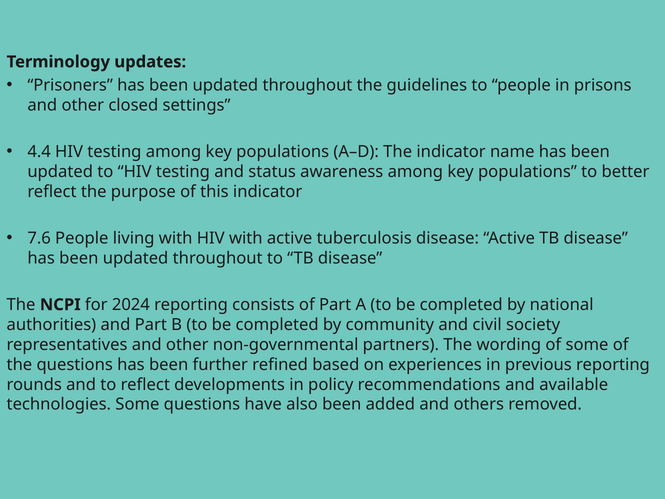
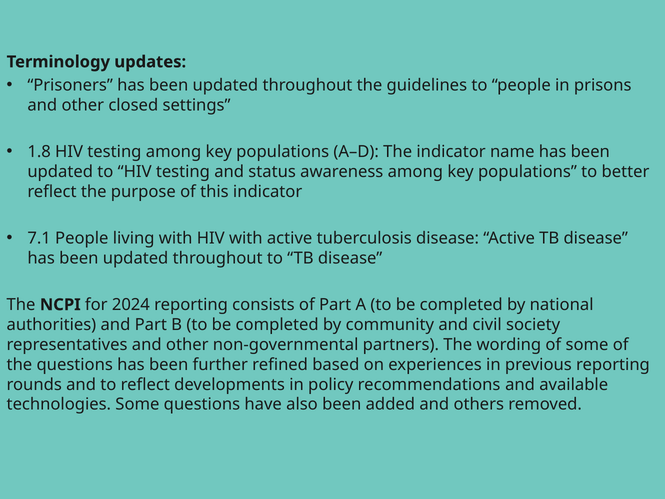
4.4: 4.4 -> 1.8
7.6: 7.6 -> 7.1
